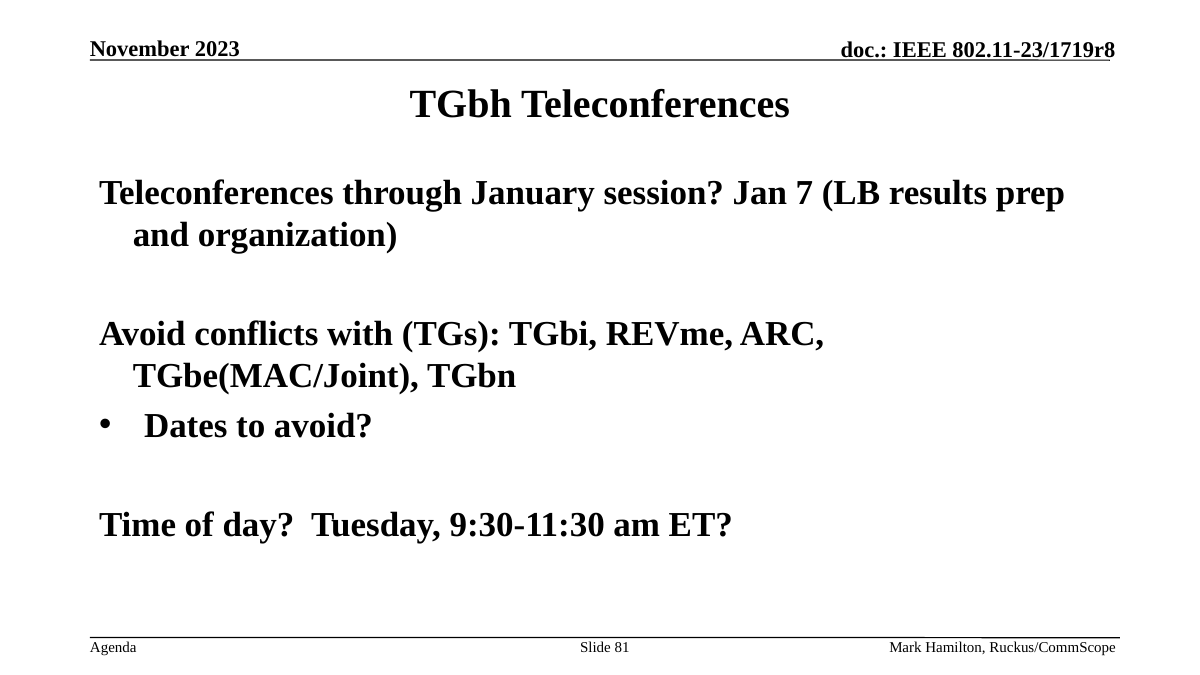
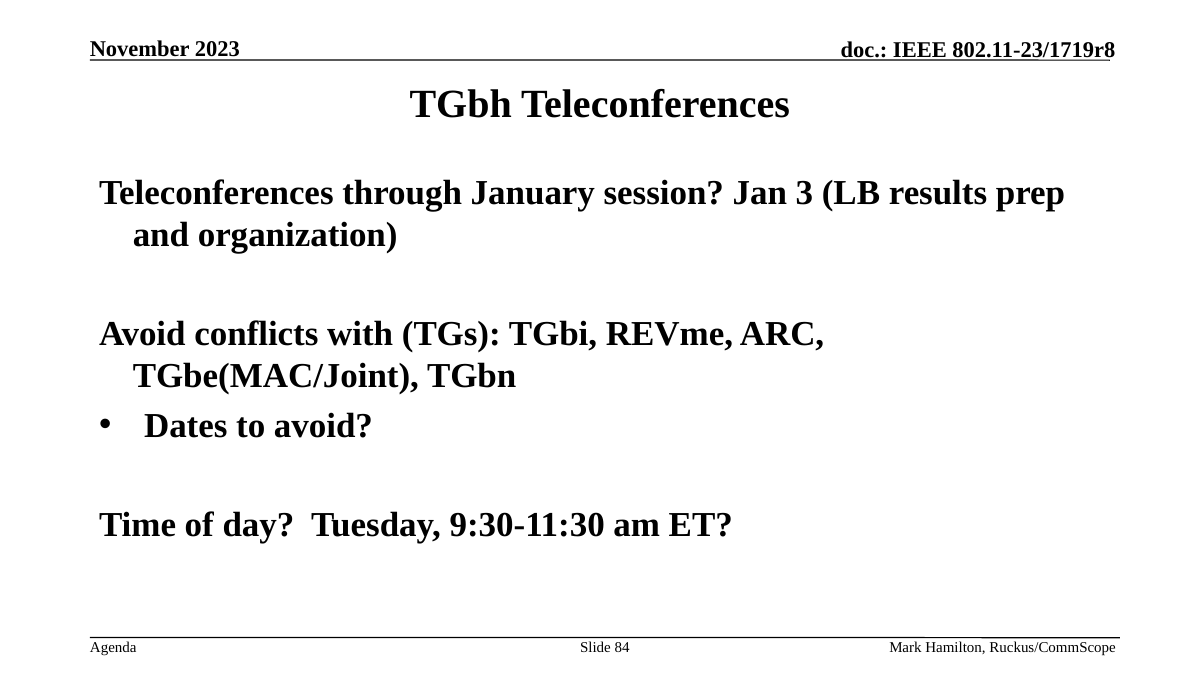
7: 7 -> 3
81: 81 -> 84
